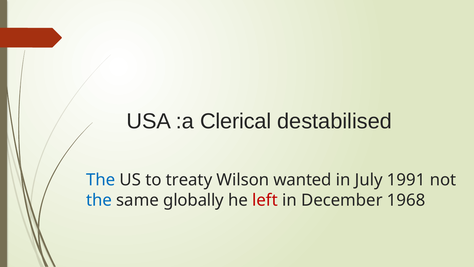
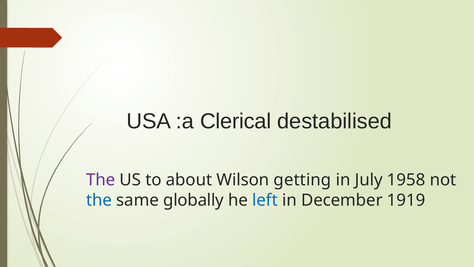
The at (101, 180) colour: blue -> purple
treaty: treaty -> about
wanted: wanted -> getting
1991: 1991 -> 1958
left colour: red -> blue
1968: 1968 -> 1919
